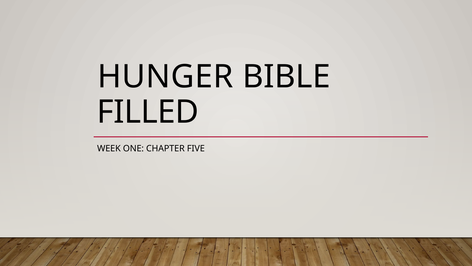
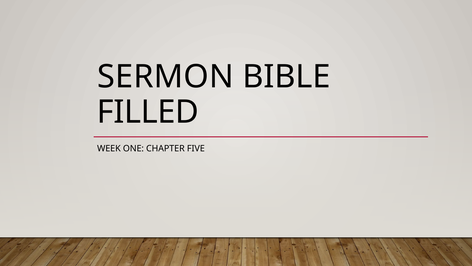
HUNGER: HUNGER -> SERMON
